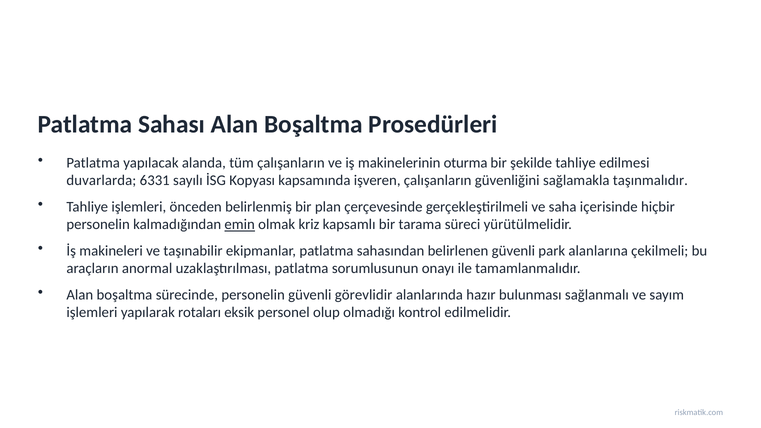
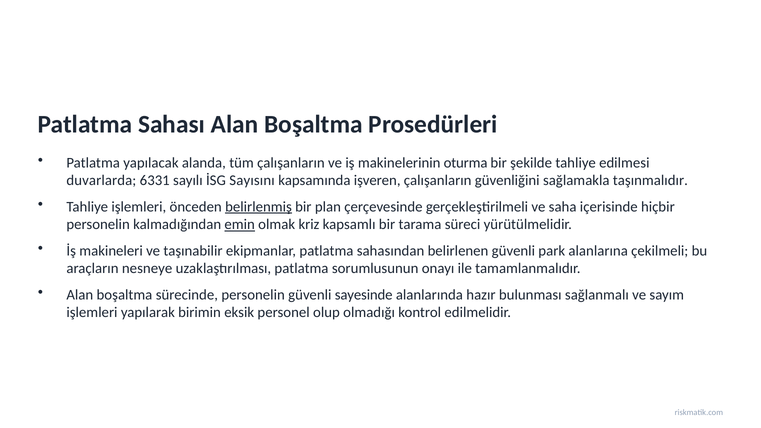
Kopyası: Kopyası -> Sayısını
belirlenmiş underline: none -> present
anormal: anormal -> nesneye
görevlidir: görevlidir -> sayesinde
rotaları: rotaları -> birimin
